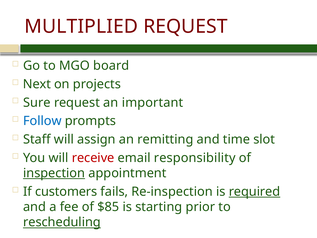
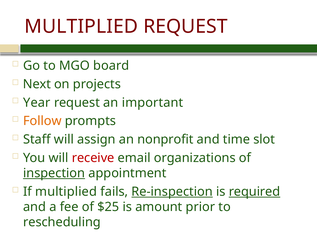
Sure: Sure -> Year
Follow colour: blue -> orange
remitting: remitting -> nonprofit
responsibility: responsibility -> organizations
If customers: customers -> multiplied
Re-inspection underline: none -> present
$85: $85 -> $25
starting: starting -> amount
rescheduling underline: present -> none
